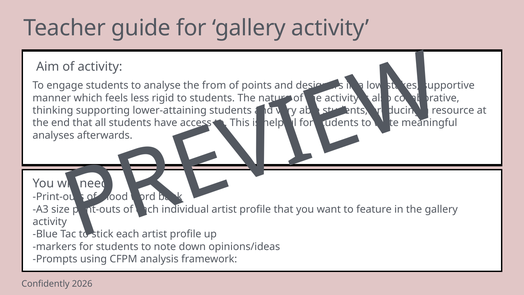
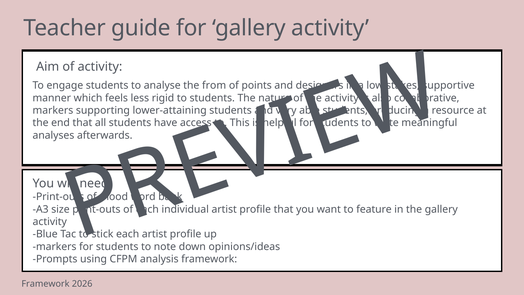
thinking at (53, 110): thinking -> markers
Confidently at (46, 284): Confidently -> Framework
